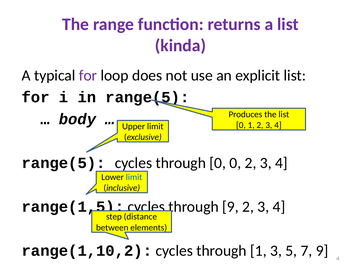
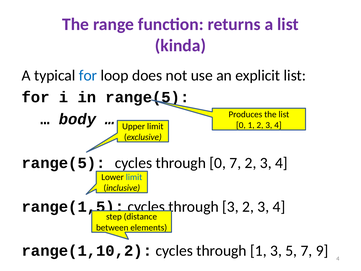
for at (88, 75) colour: purple -> blue
0 0: 0 -> 7
through 9: 9 -> 3
